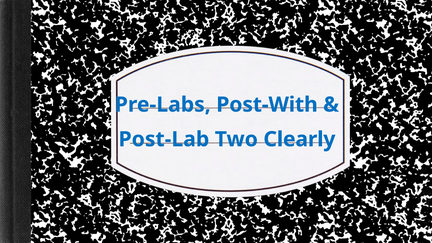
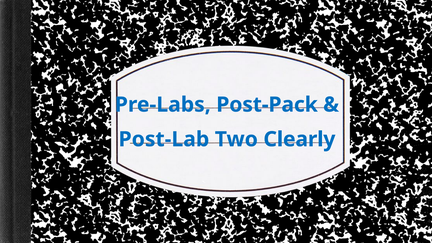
Post-With: Post-With -> Post-Pack
